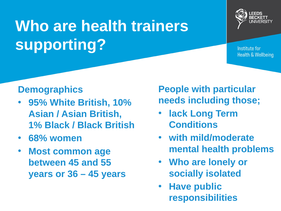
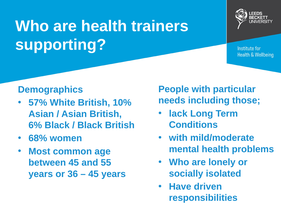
95%: 95% -> 57%
1%: 1% -> 6%
public: public -> driven
